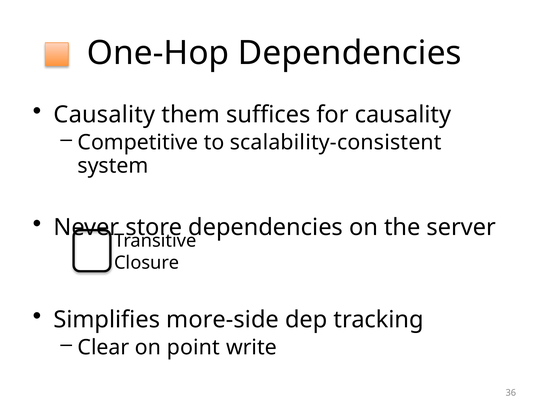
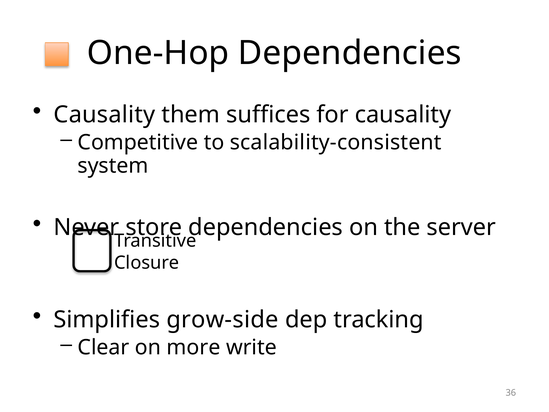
more-side: more-side -> grow-side
point: point -> more
